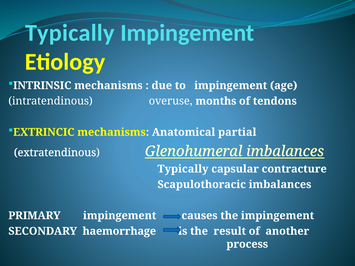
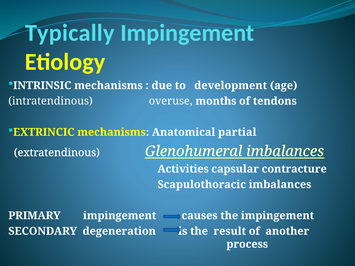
to impingement: impingement -> development
Typically at (183, 169): Typically -> Activities
haemorrhage: haemorrhage -> degeneration
